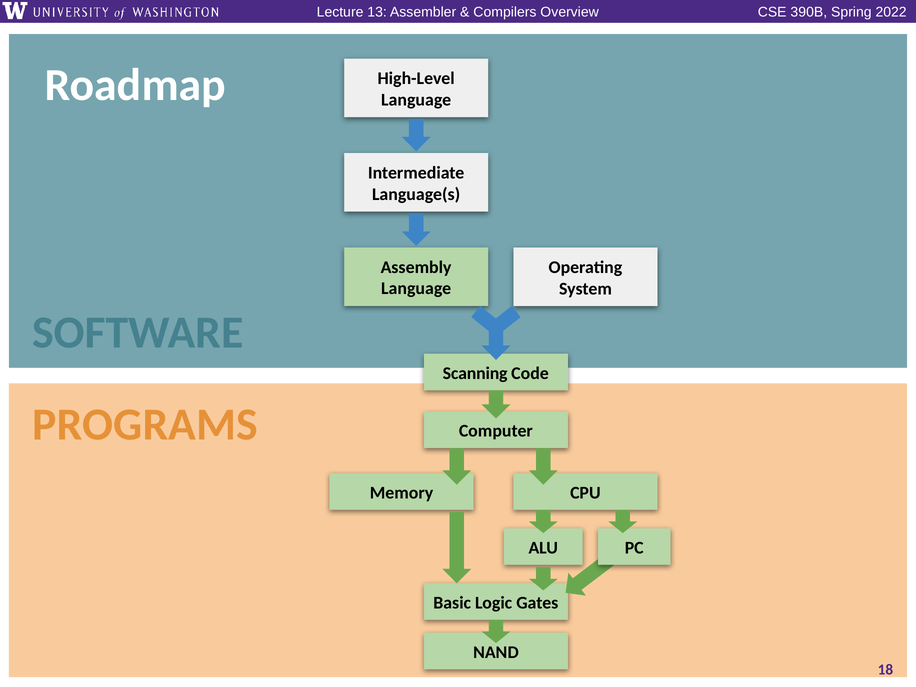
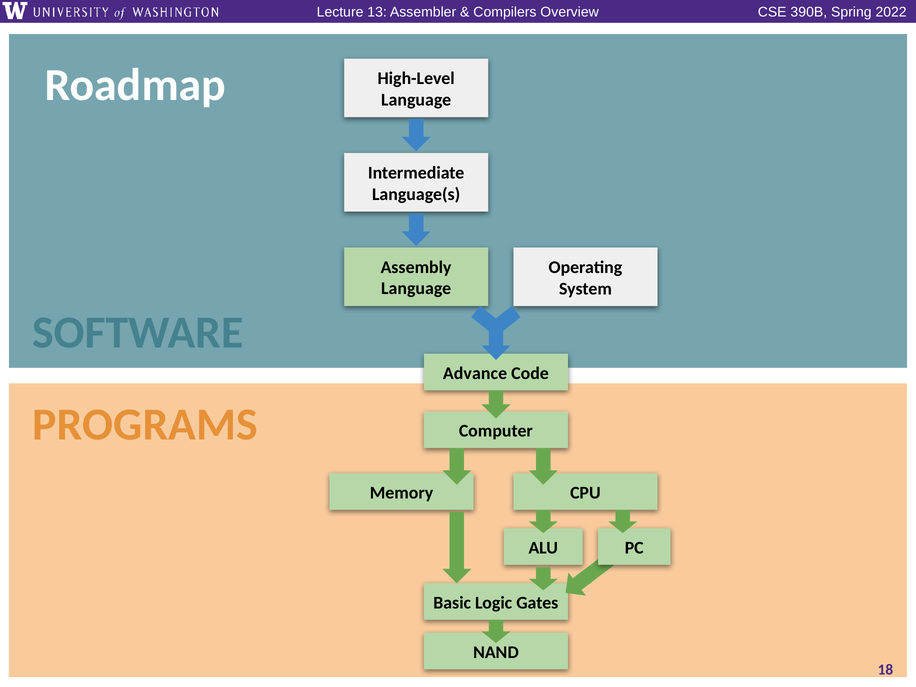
Scanning: Scanning -> Advance
